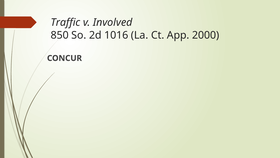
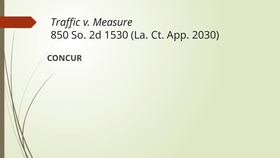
Involved: Involved -> Measure
1016: 1016 -> 1530
2000: 2000 -> 2030
